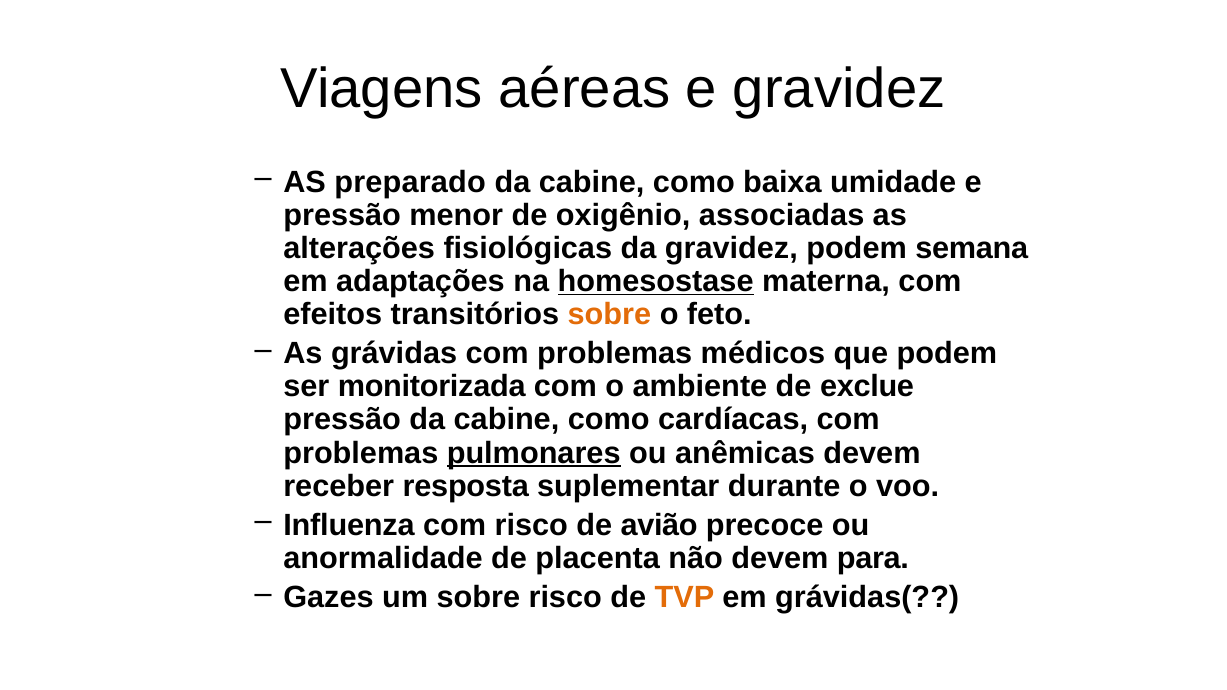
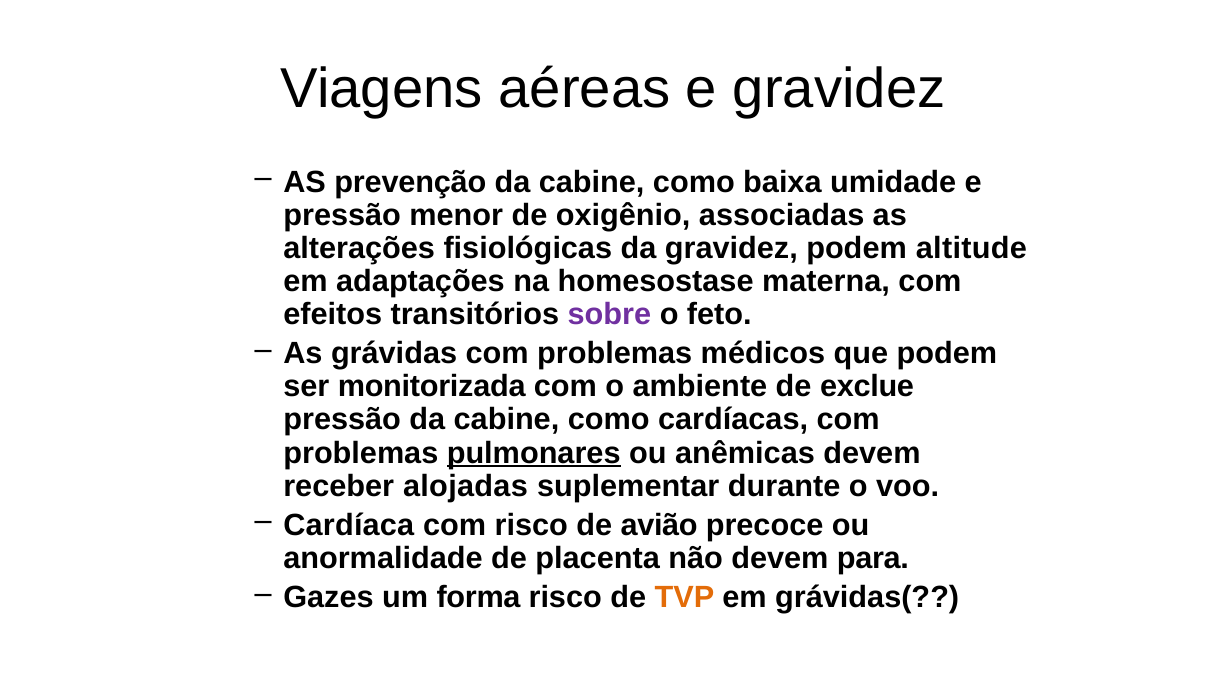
preparado: preparado -> prevenção
semana: semana -> altitude
homesostase underline: present -> none
sobre at (609, 314) colour: orange -> purple
resposta: resposta -> alojadas
Influenza: Influenza -> Cardíaca
um sobre: sobre -> forma
